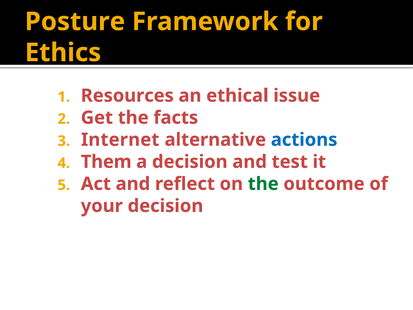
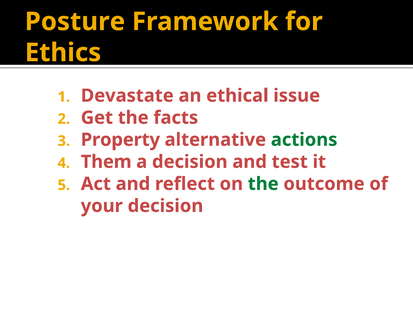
Resources: Resources -> Devastate
Internet: Internet -> Property
actions colour: blue -> green
